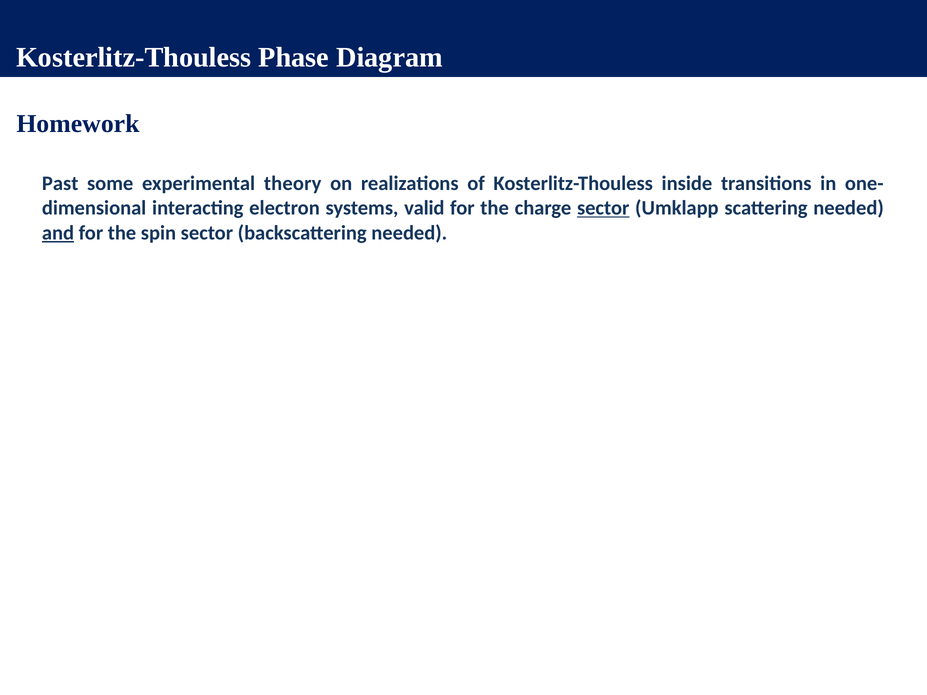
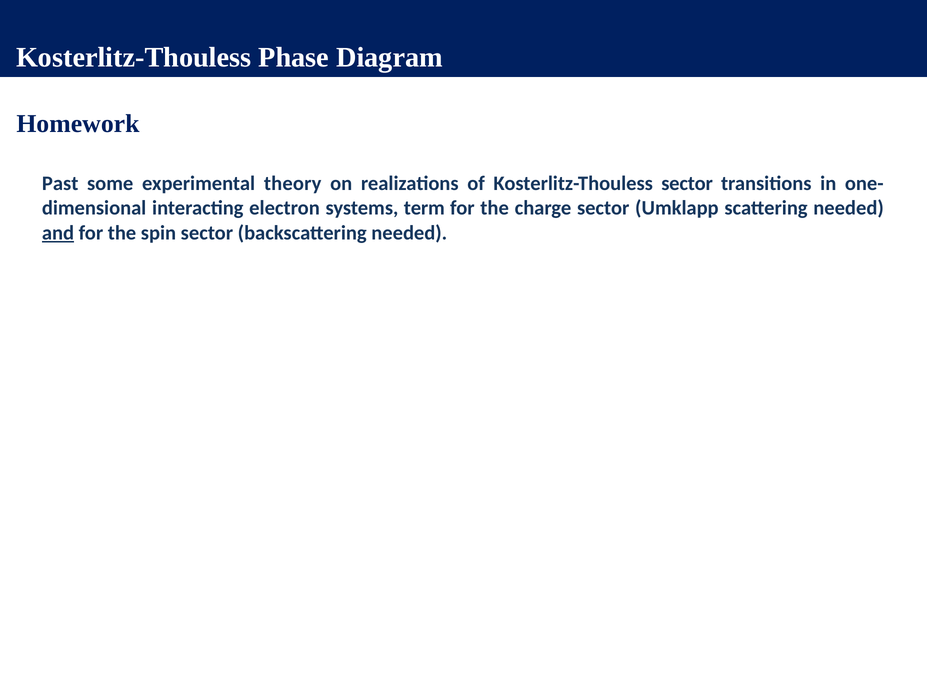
Kosterlitz-Thouless inside: inside -> sector
valid: valid -> term
sector at (603, 208) underline: present -> none
